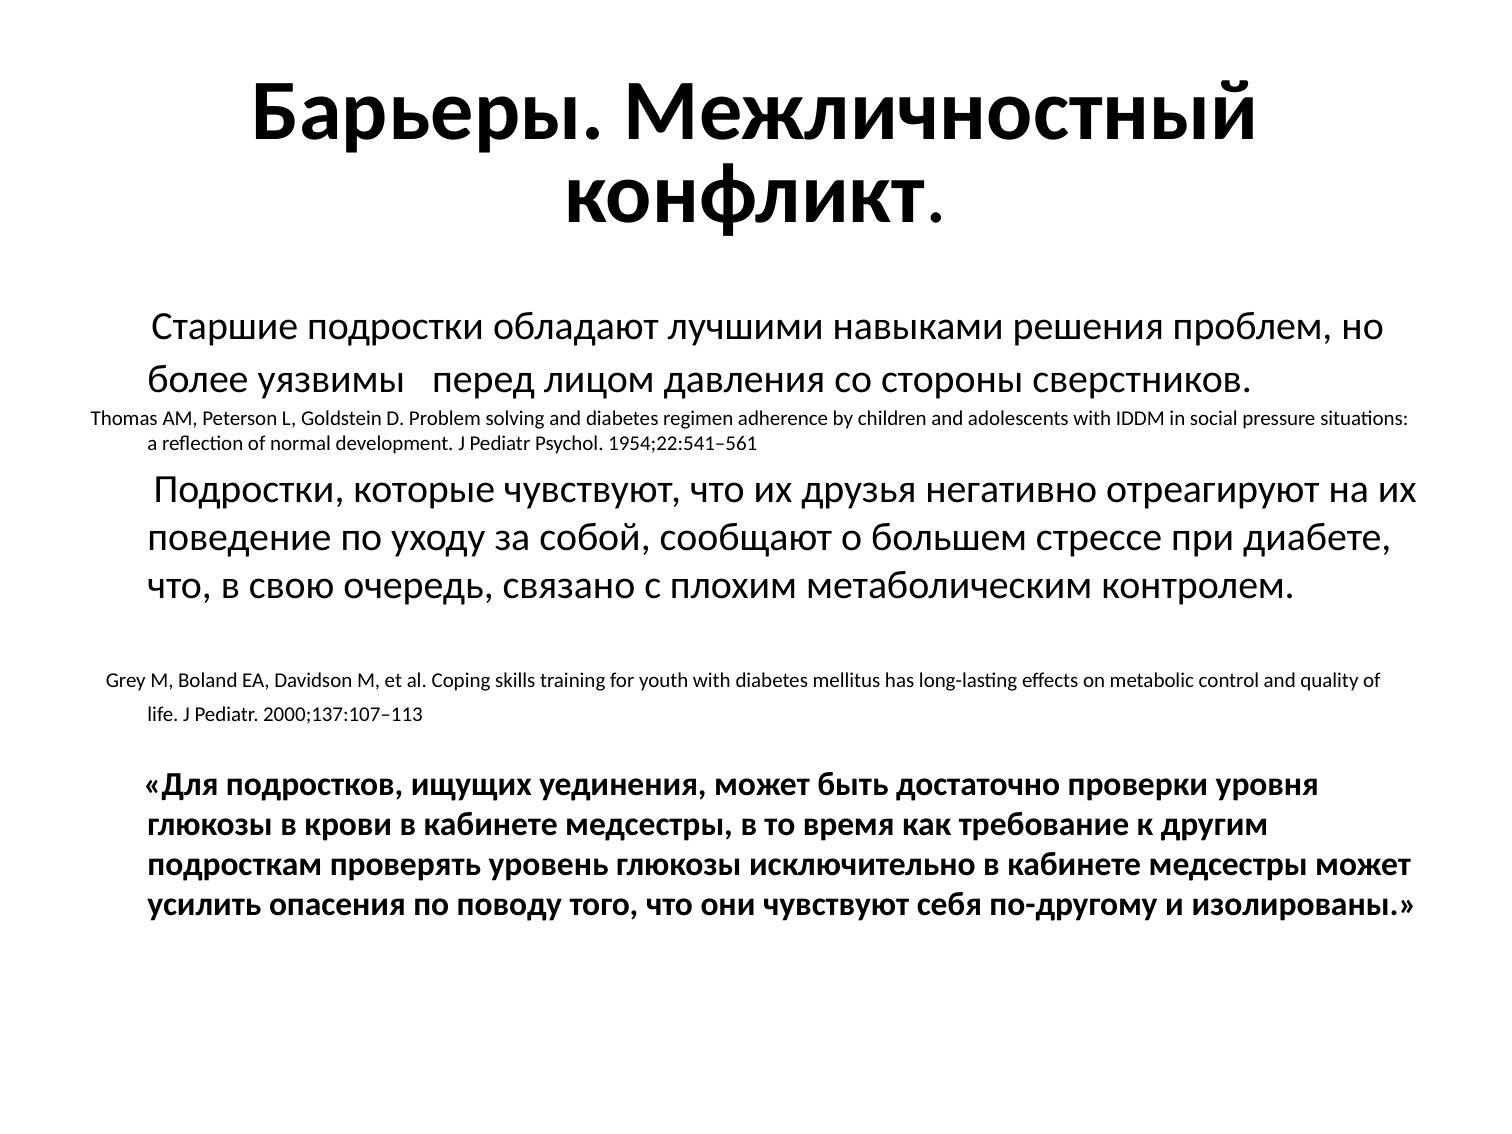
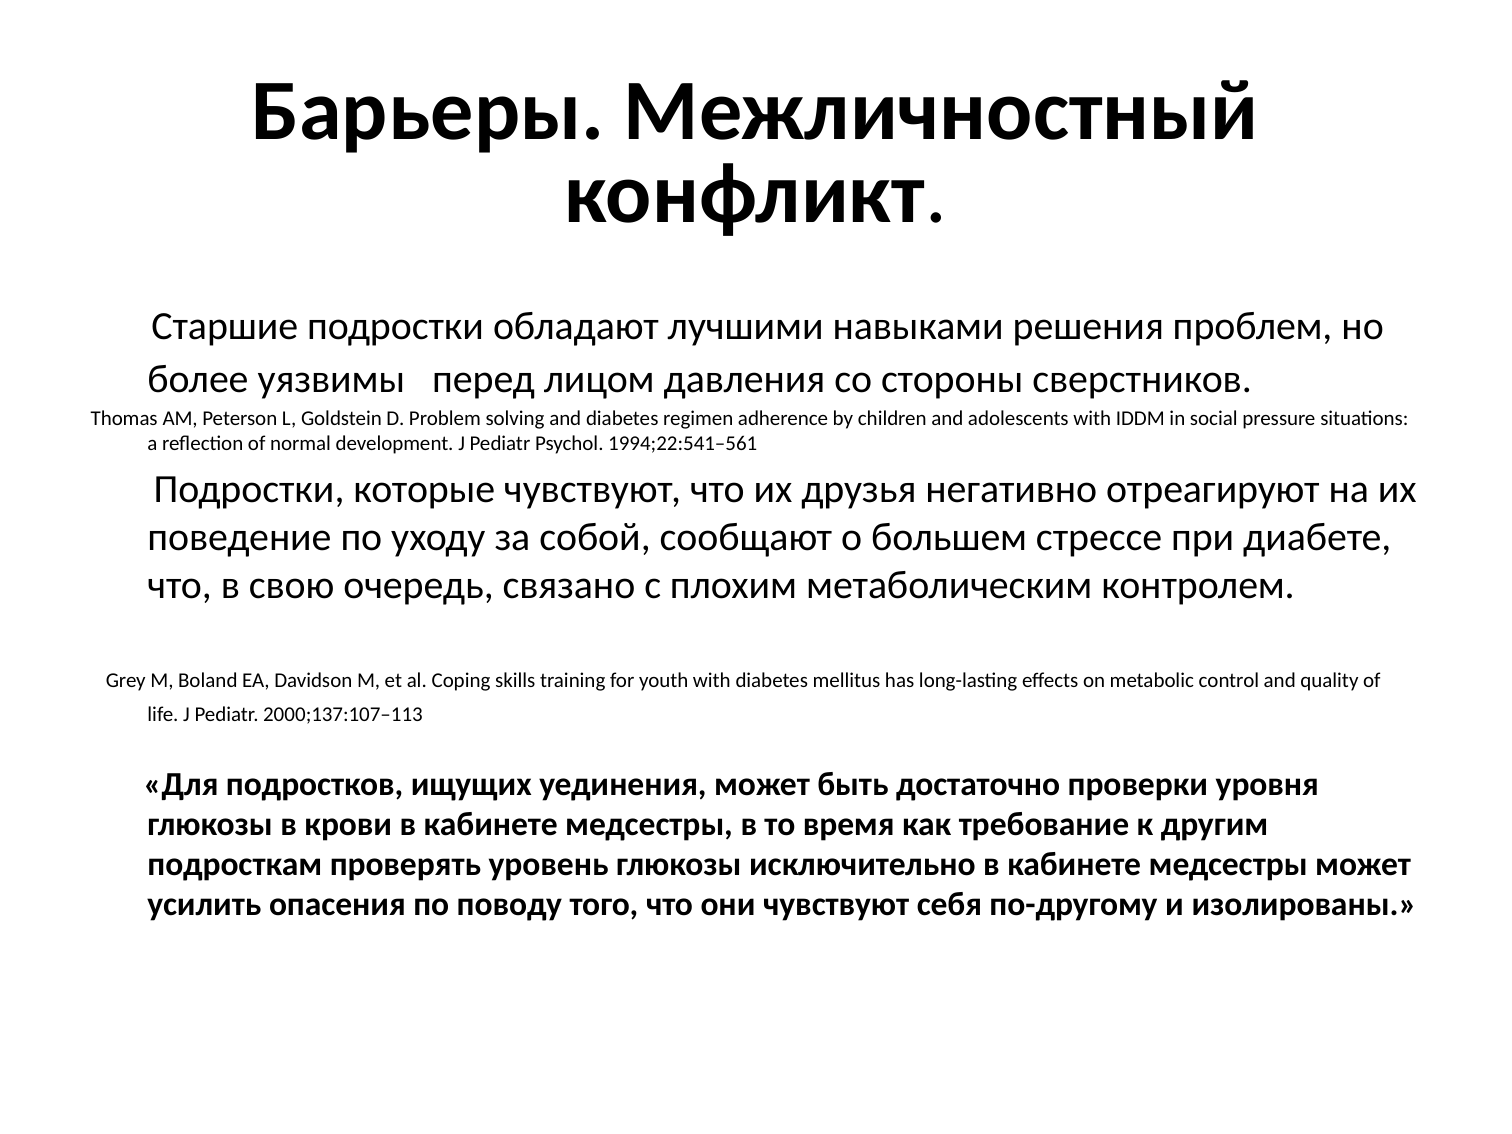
1954;22:541–561: 1954;22:541–561 -> 1994;22:541–561
